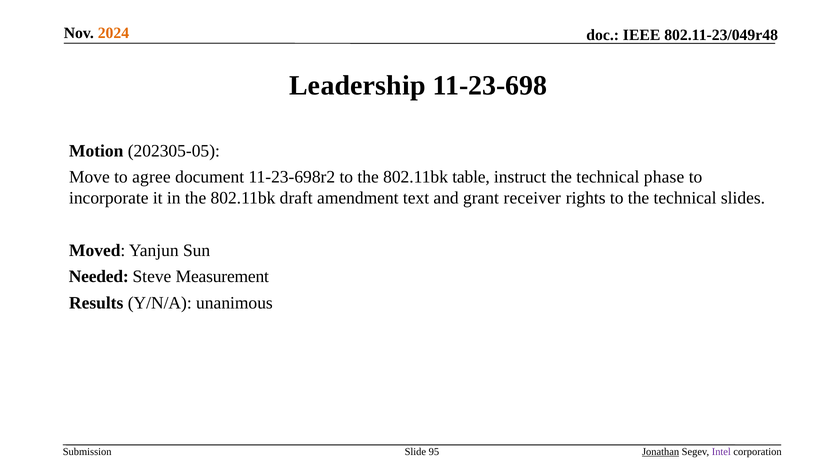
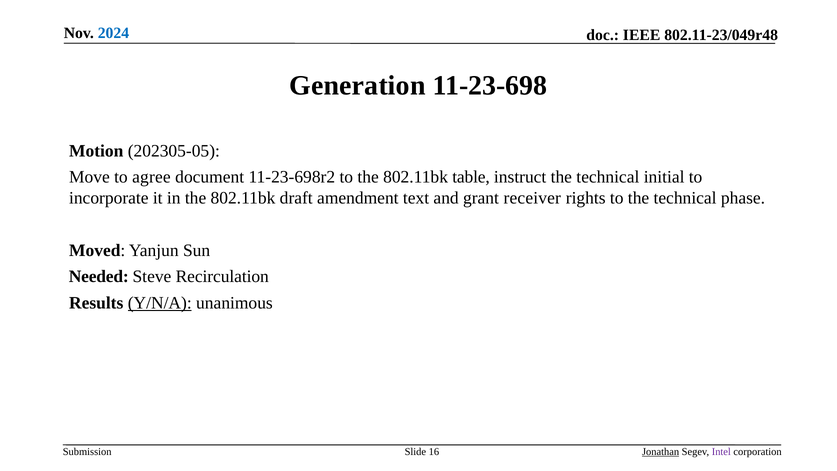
2024 colour: orange -> blue
Leadership: Leadership -> Generation
phase: phase -> initial
slides: slides -> phase
Measurement: Measurement -> Recirculation
Y/N/A underline: none -> present
95: 95 -> 16
